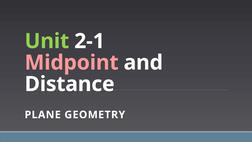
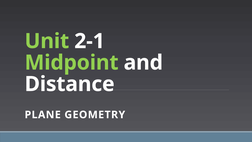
Midpoint colour: pink -> light green
